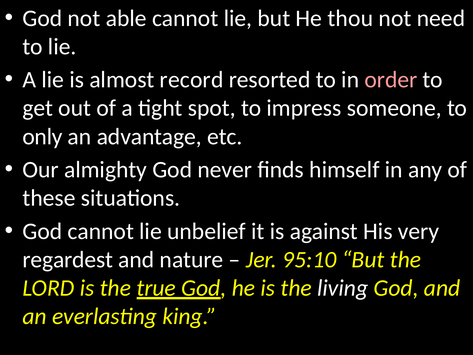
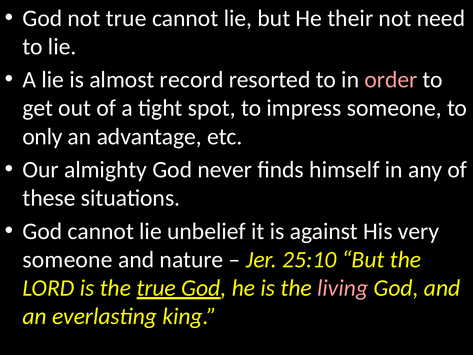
not able: able -> true
thou: thou -> their
regardest at (68, 259): regardest -> someone
95:10: 95:10 -> 25:10
living colour: white -> pink
